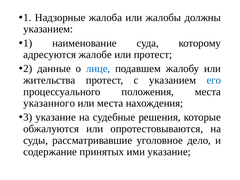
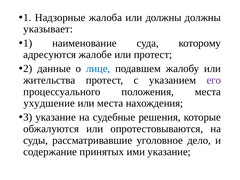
или жалобы: жалобы -> должны
указанием at (48, 29): указанием -> указывает
его colour: blue -> purple
указанного: указанного -> ухудшение
